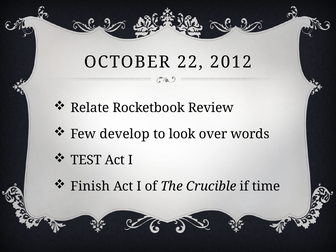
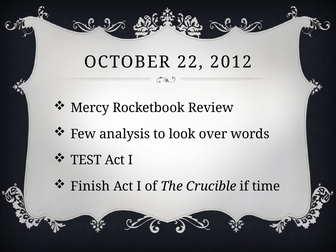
Relate: Relate -> Mercy
develop: develop -> analysis
